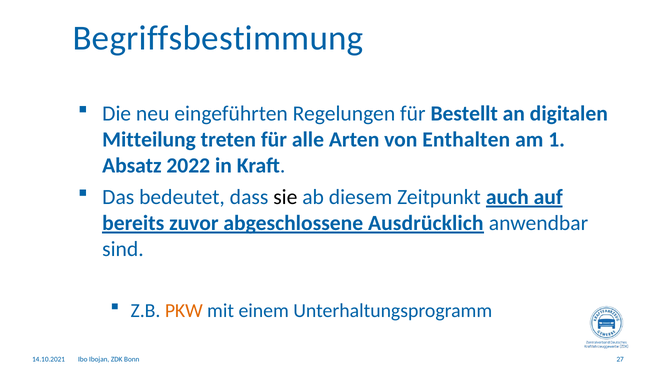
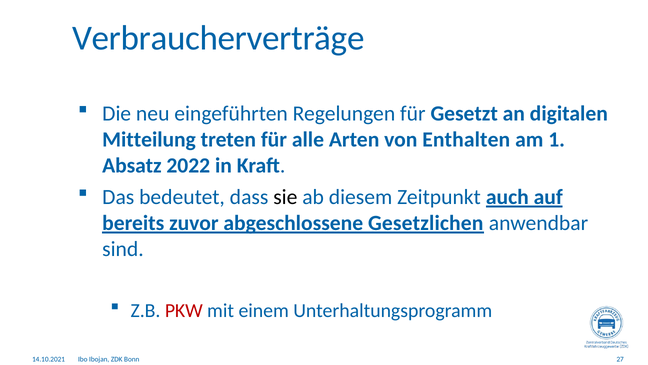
Begriffsbestimmung: Begriffsbestimmung -> Verbraucherverträge
Bestellt: Bestellt -> Gesetzt
Ausdrücklich: Ausdrücklich -> Gesetzlichen
PKW colour: orange -> red
